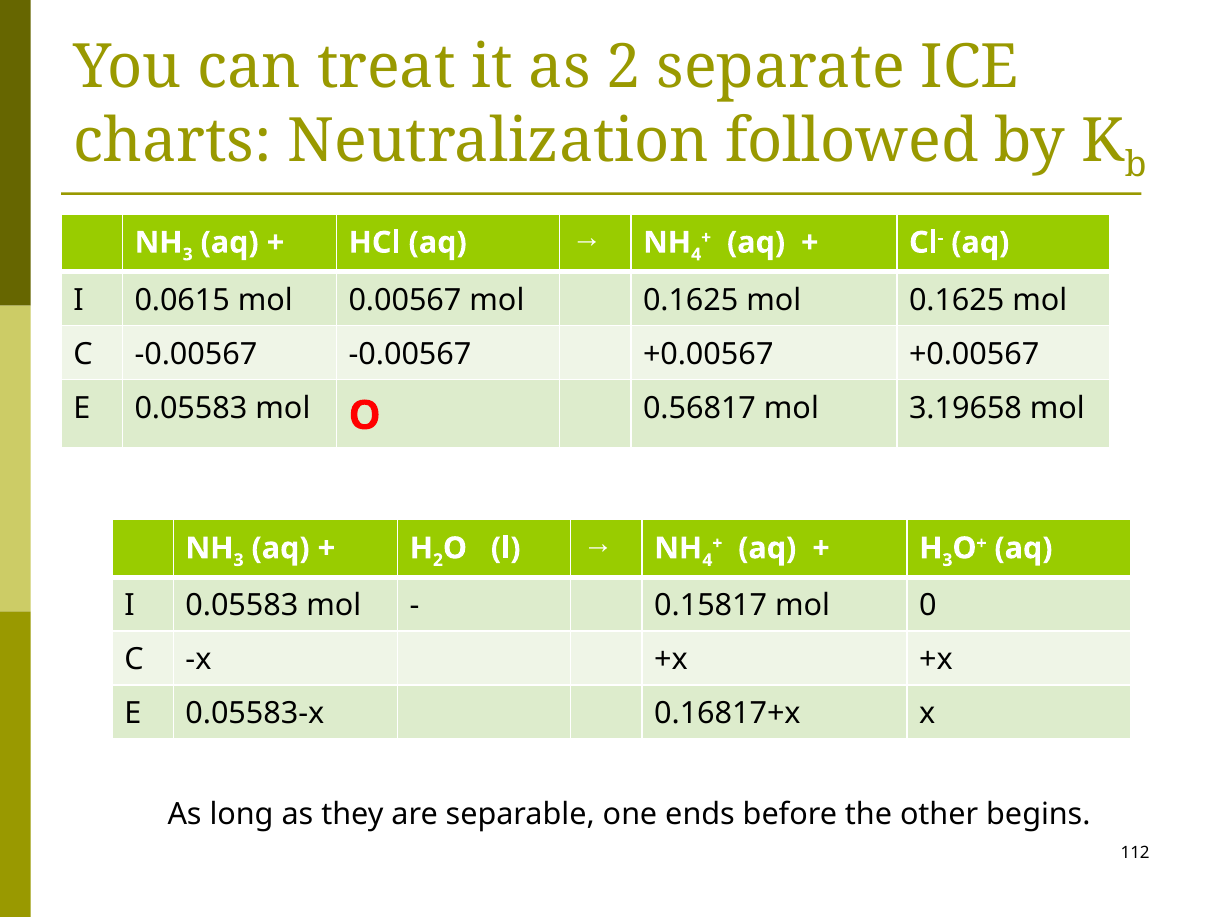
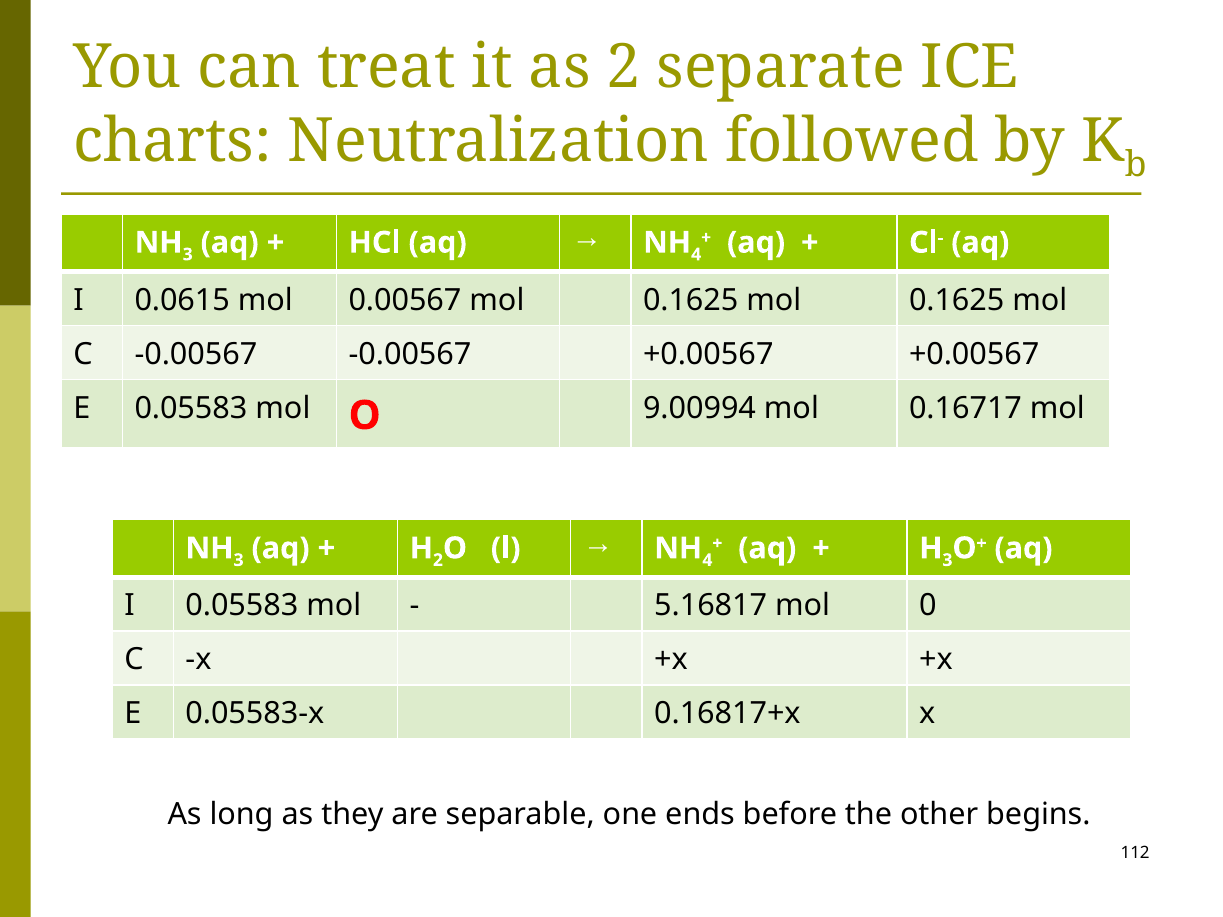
0.56817: 0.56817 -> 9.00994
3.19658: 3.19658 -> 0.16717
0.15817: 0.15817 -> 5.16817
